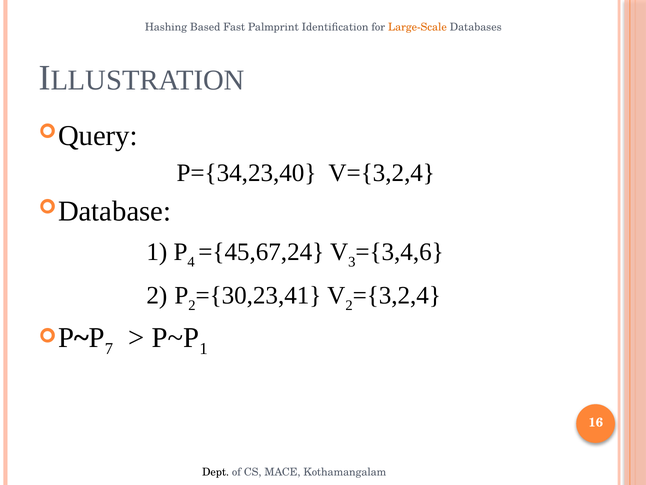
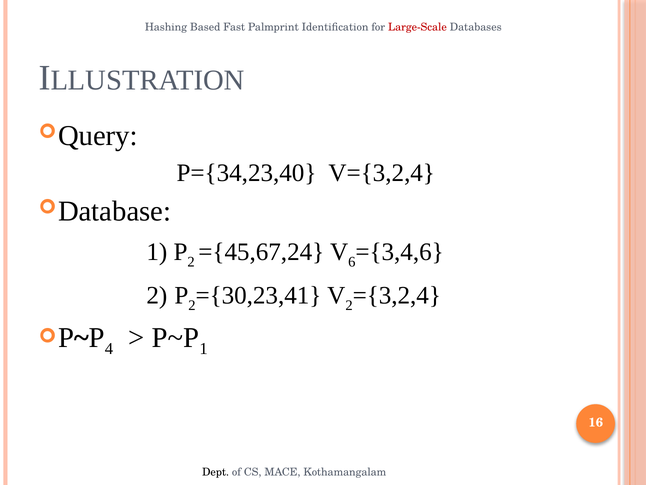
Large-Scale colour: orange -> red
4 at (191, 262): 4 -> 2
3: 3 -> 6
7: 7 -> 4
